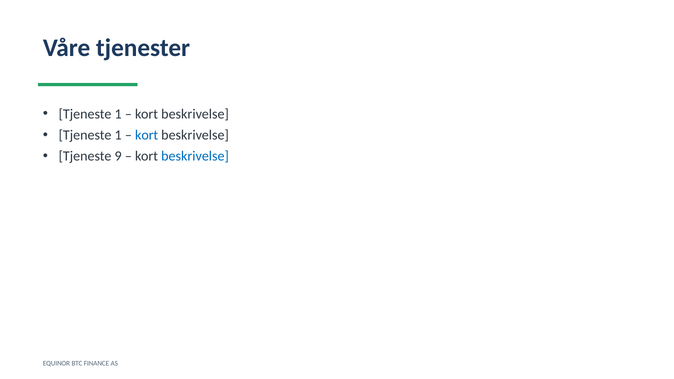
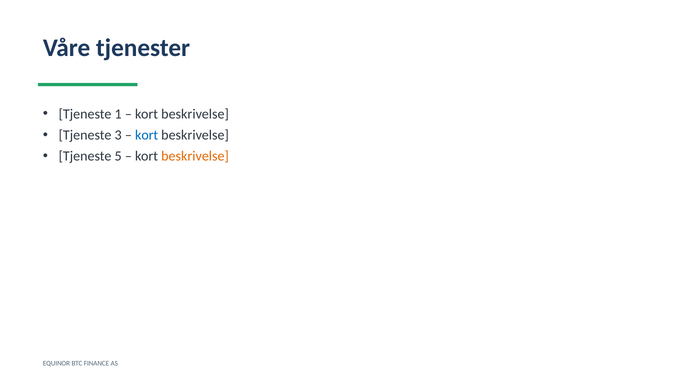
1 at (118, 135): 1 -> 3
9: 9 -> 5
beskrivelse at (195, 156) colour: blue -> orange
